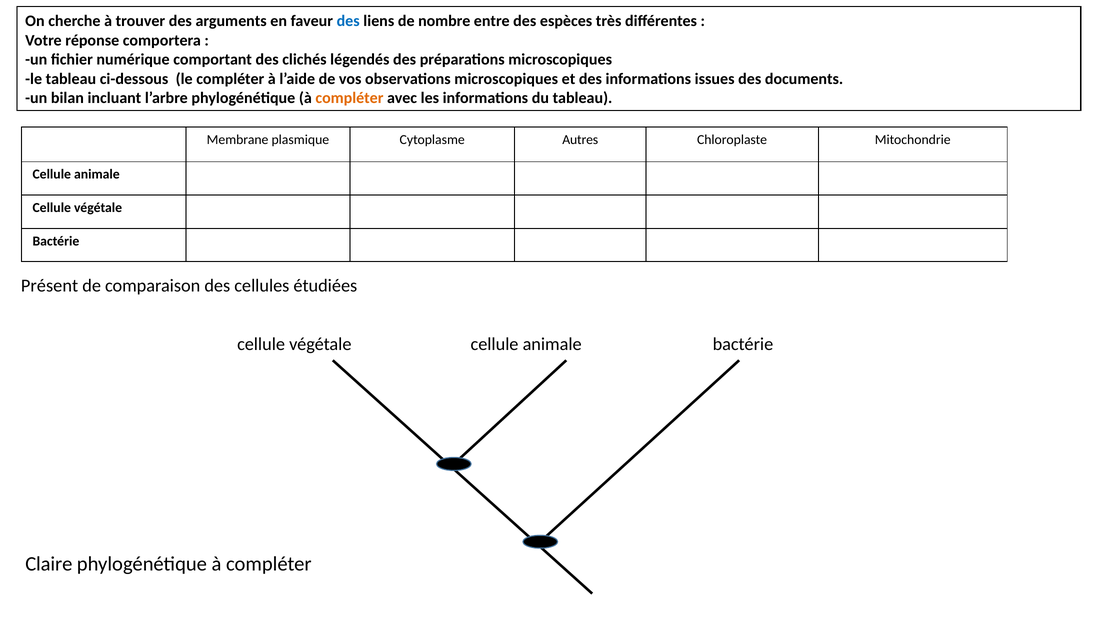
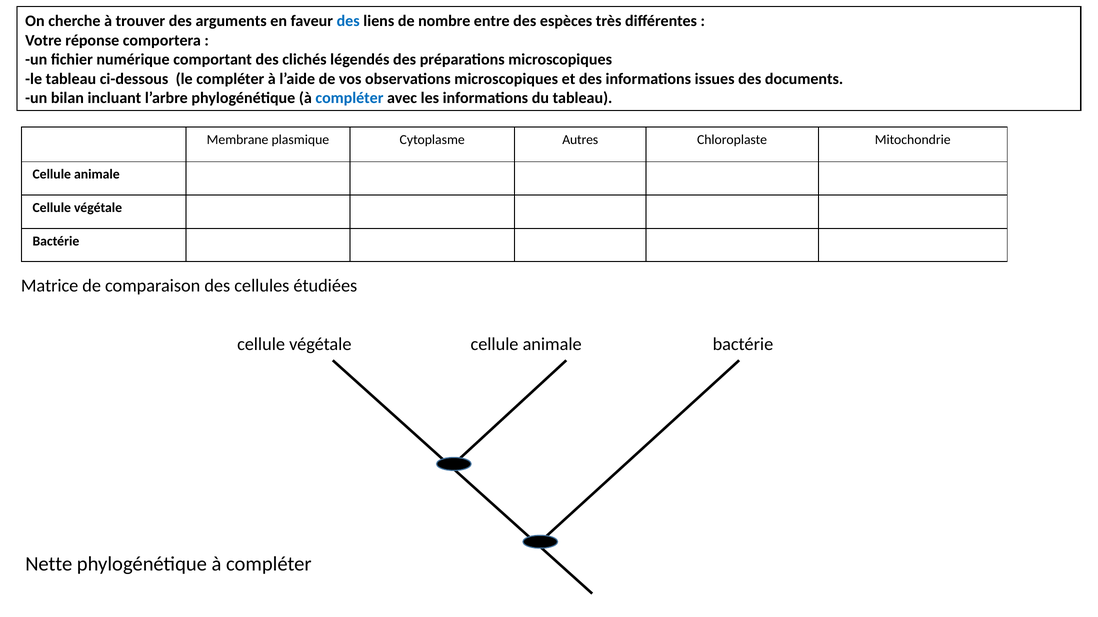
compléter at (349, 98) colour: orange -> blue
Présent: Présent -> Matrice
Claire: Claire -> Nette
